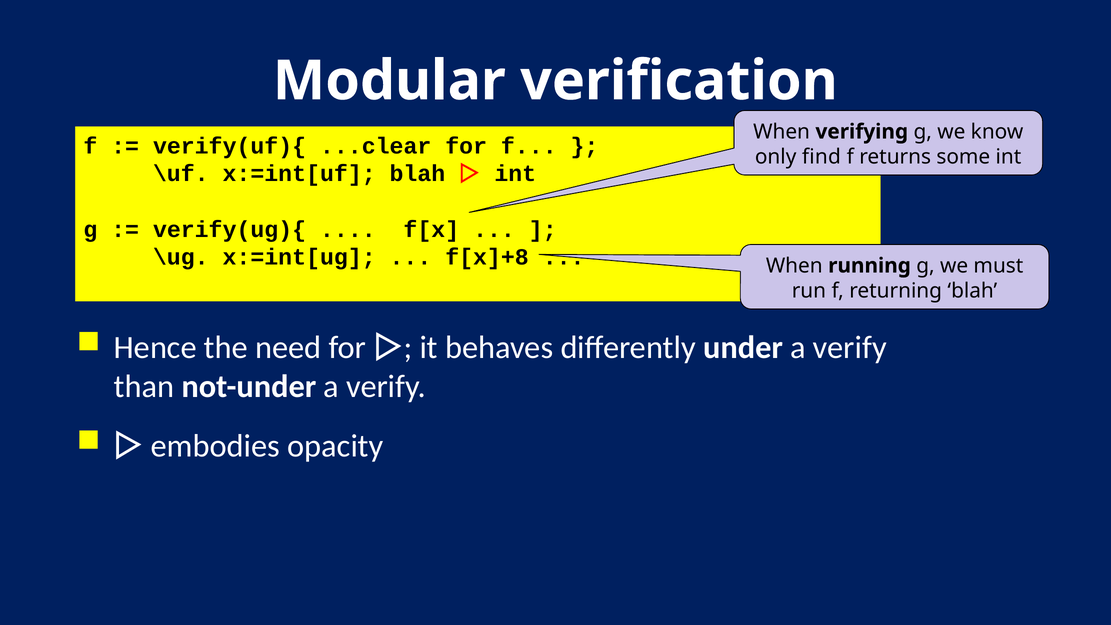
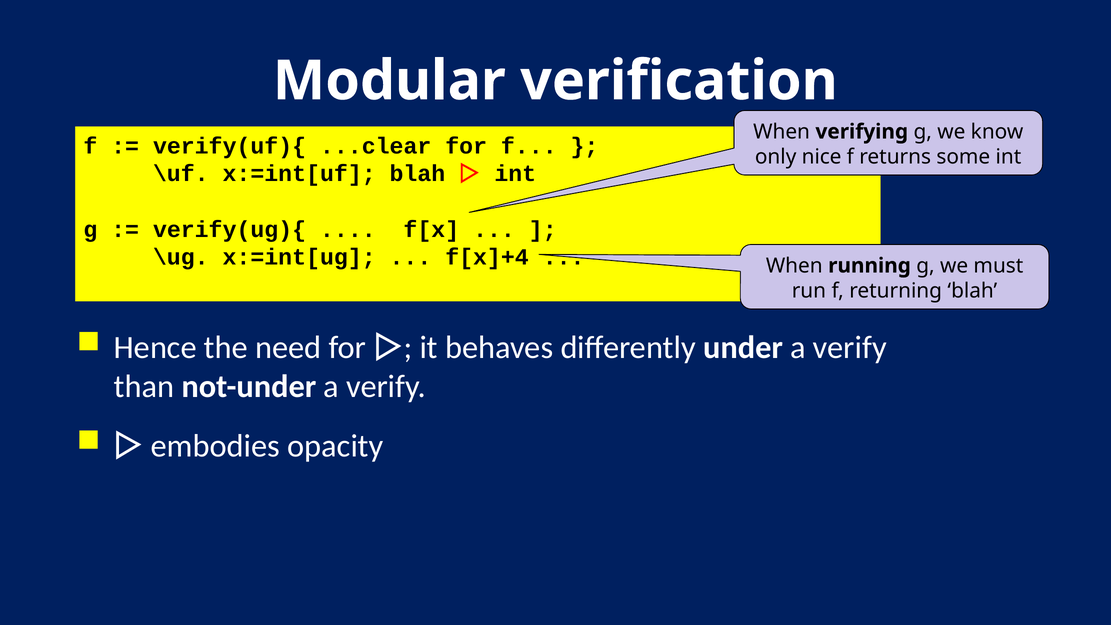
find: find -> nice
f[x]+8: f[x]+8 -> f[x]+4
